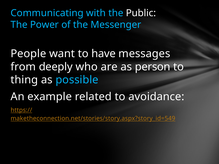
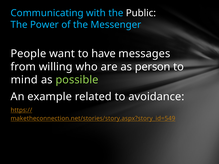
deeply: deeply -> willing
thing: thing -> mind
possible colour: light blue -> light green
